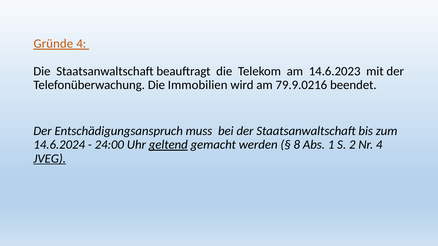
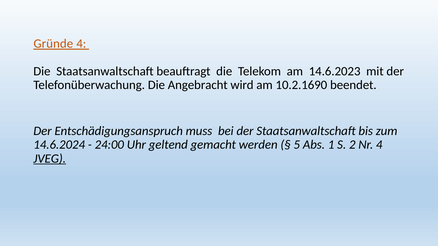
Immobilien: Immobilien -> Angebracht
79.9.0216: 79.9.0216 -> 10.2.1690
geltend underline: present -> none
8: 8 -> 5
